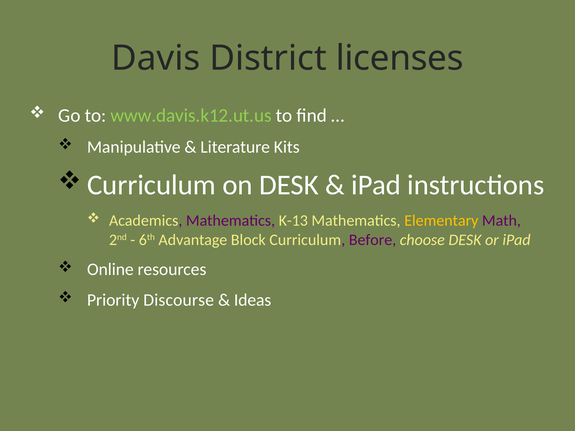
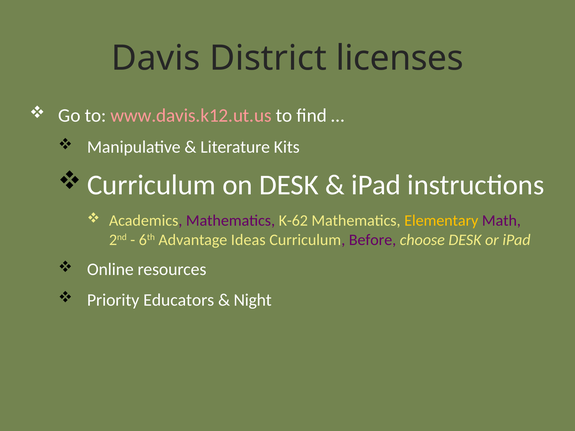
www.davis.k12.ut.us colour: light green -> pink
K-13: K-13 -> K-62
Block: Block -> Ideas
Discourse: Discourse -> Educators
Ideas: Ideas -> Night
